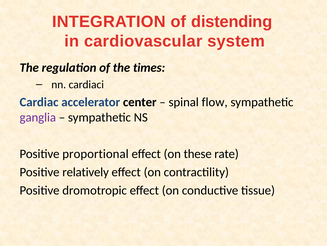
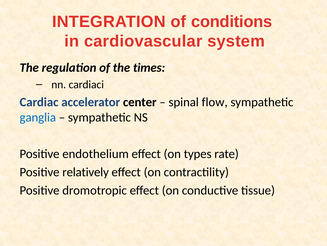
distending: distending -> conditions
ganglia colour: purple -> blue
proportional: proportional -> endothelium
these: these -> types
